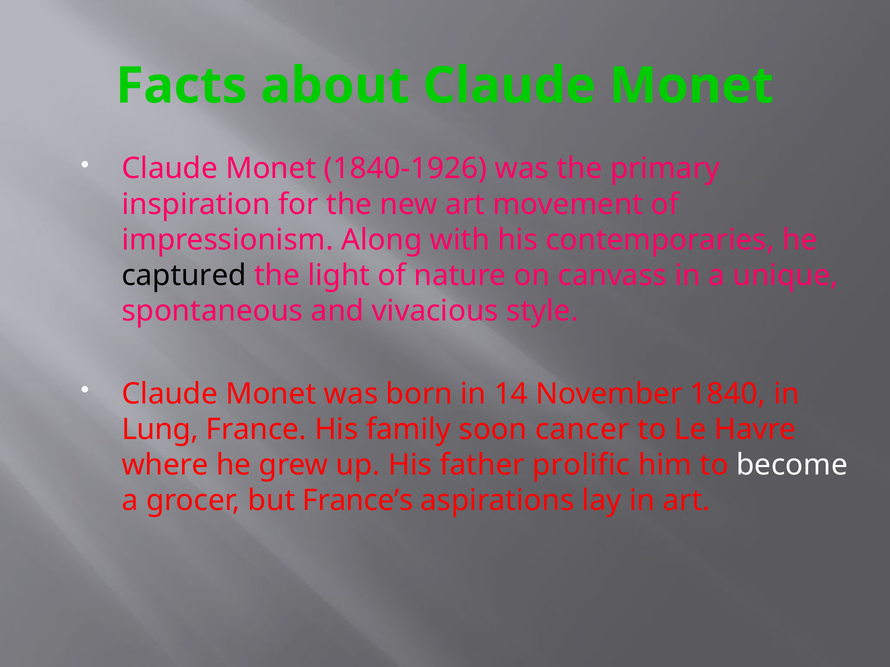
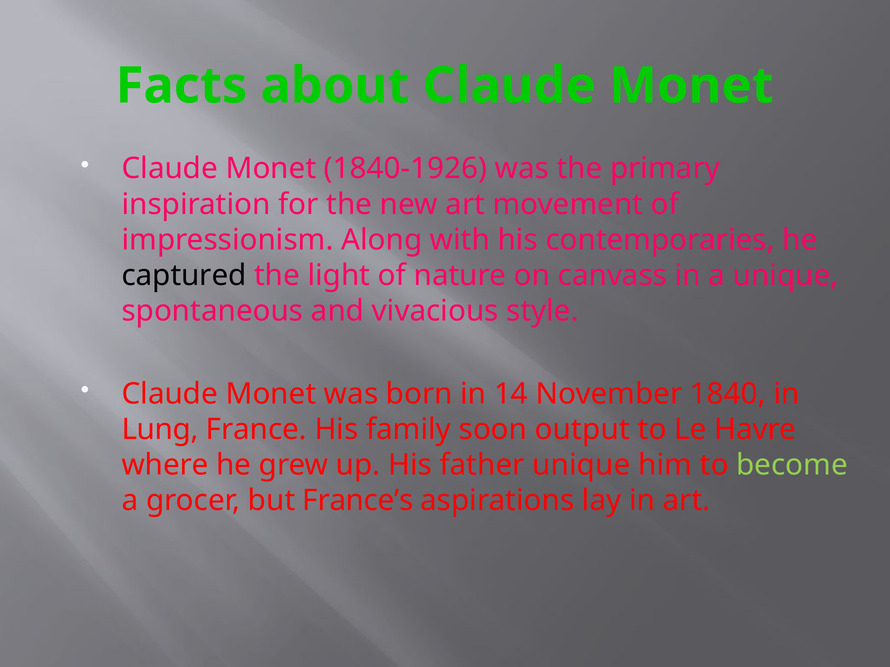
cancer: cancer -> output
father prolific: prolific -> unique
become colour: white -> light green
